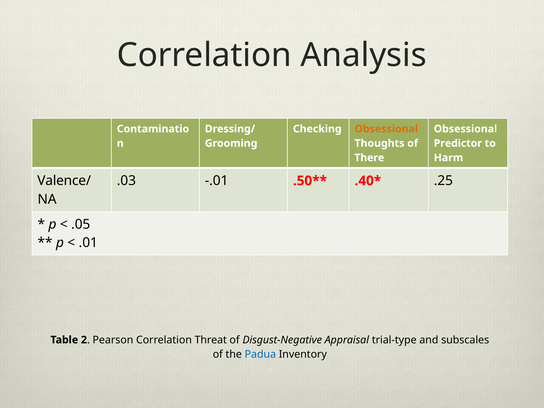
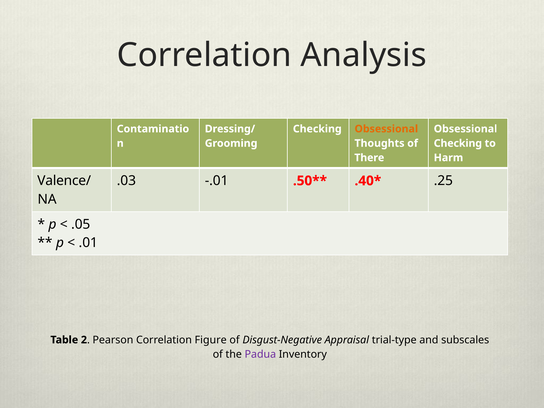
Predictor at (458, 143): Predictor -> Checking
Threat: Threat -> Figure
Padua colour: blue -> purple
